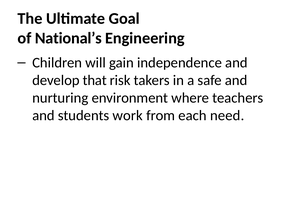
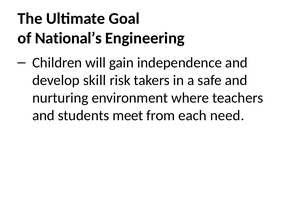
that: that -> skill
work: work -> meet
